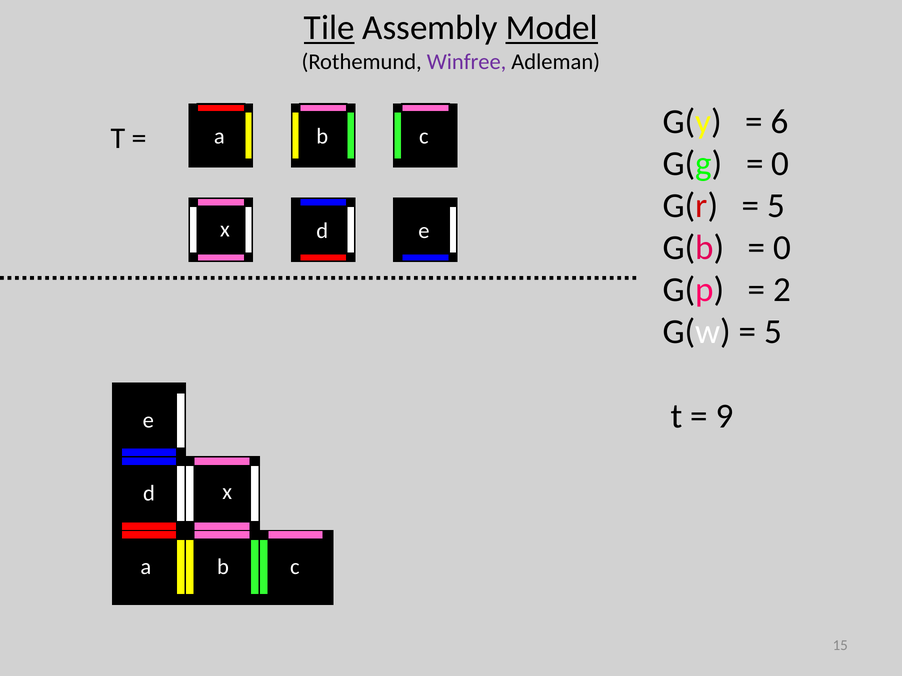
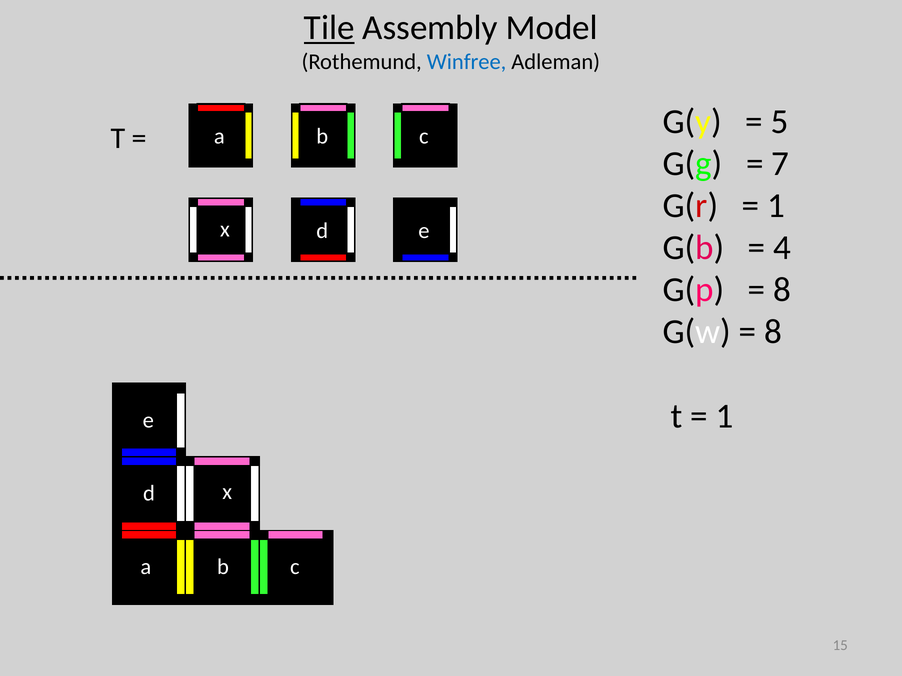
Model underline: present -> none
Winfree colour: purple -> blue
6: 6 -> 5
0 at (780, 164): 0 -> 7
5 at (776, 206): 5 -> 1
0 at (782, 248): 0 -> 4
2 at (782, 290): 2 -> 8
5 at (773, 332): 5 -> 8
9 at (724, 416): 9 -> 1
